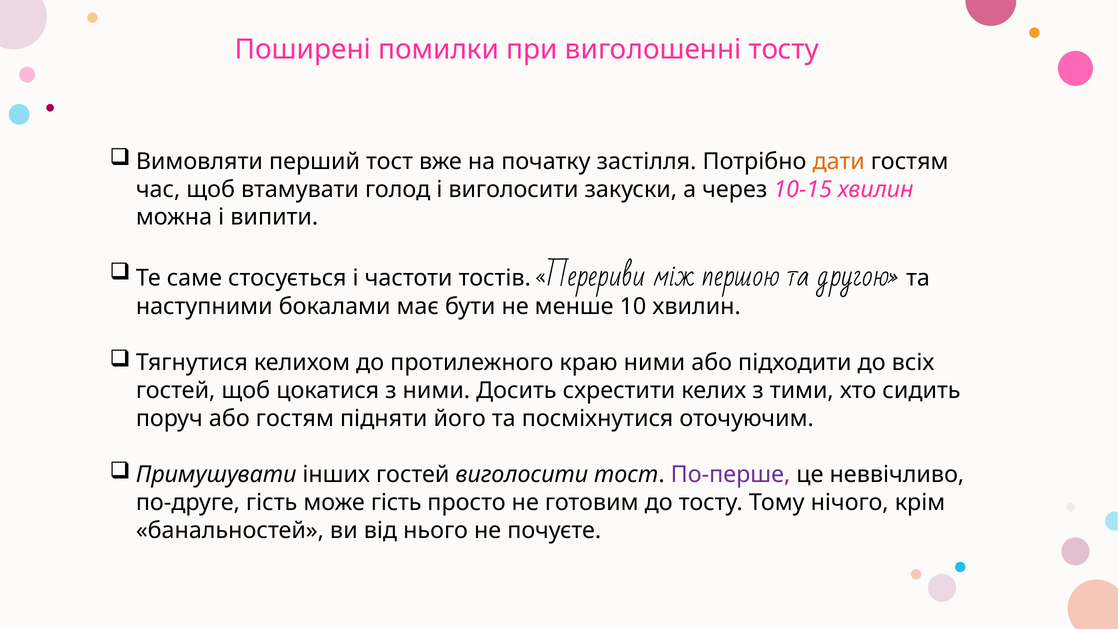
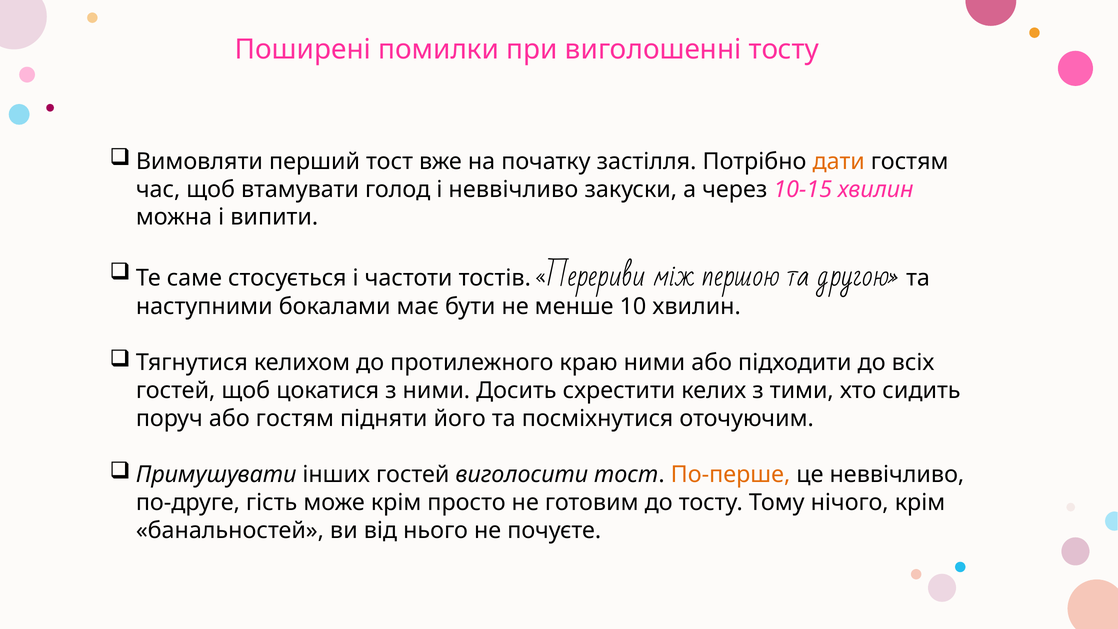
і виголосити: виголосити -> неввічливо
По-перше colour: purple -> orange
може гість: гість -> крім
